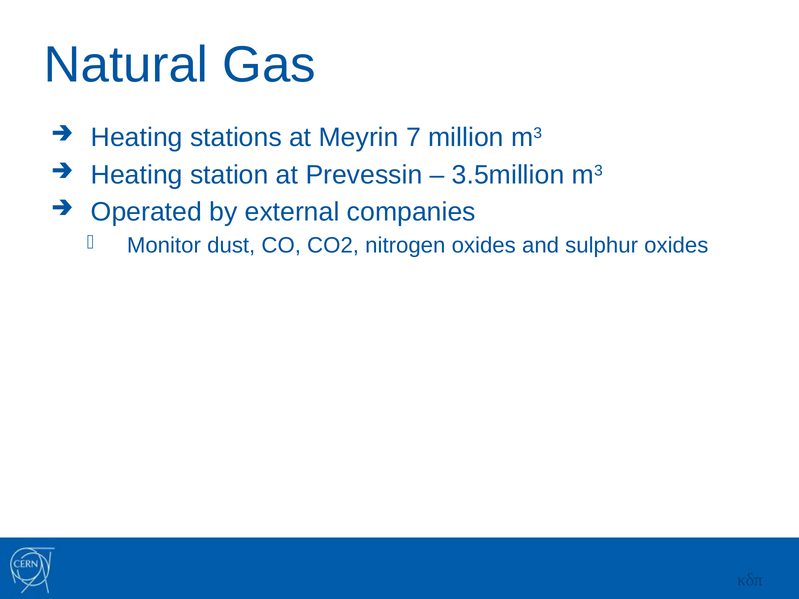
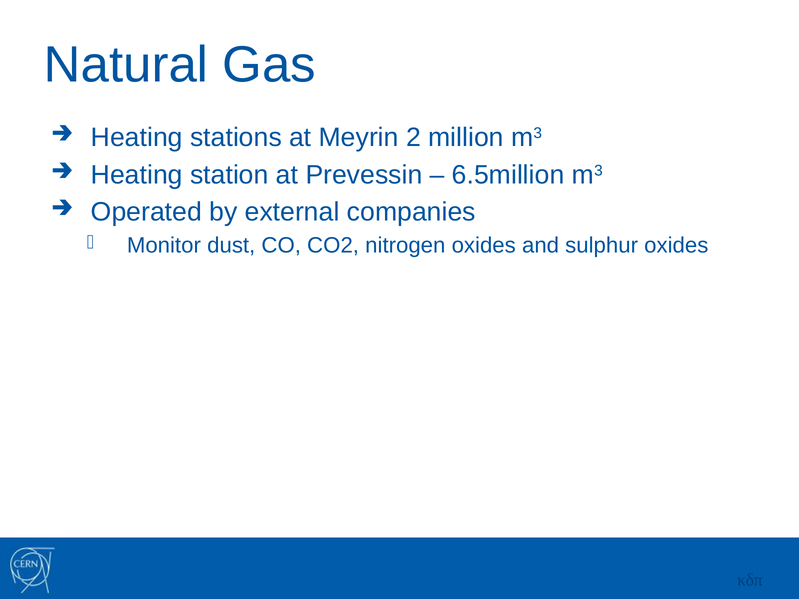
7: 7 -> 2
3.5million: 3.5million -> 6.5million
